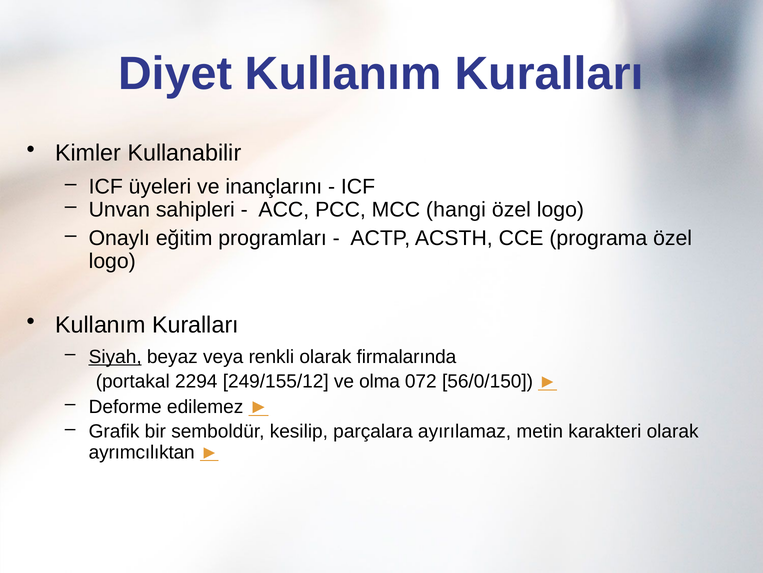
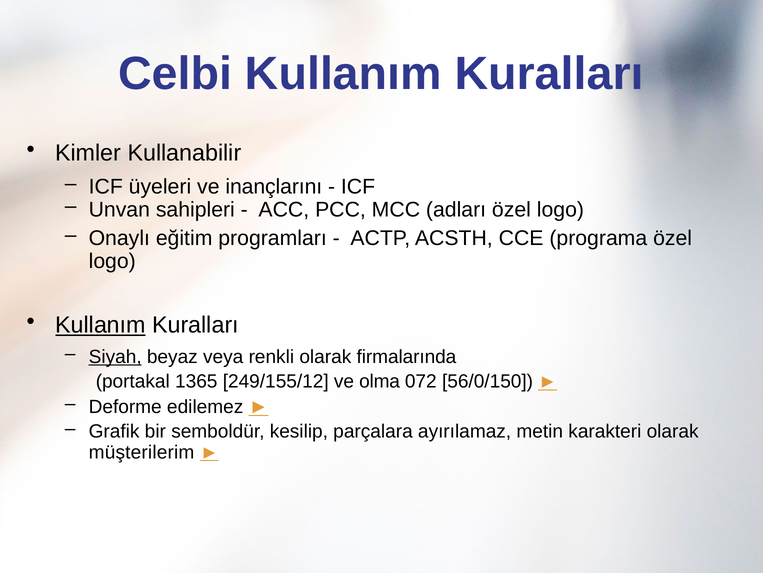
Diyet: Diyet -> Celbi
hangi: hangi -> adları
Kullanım at (101, 325) underline: none -> present
2294: 2294 -> 1365
ayrımcılıktan: ayrımcılıktan -> müşterilerim
